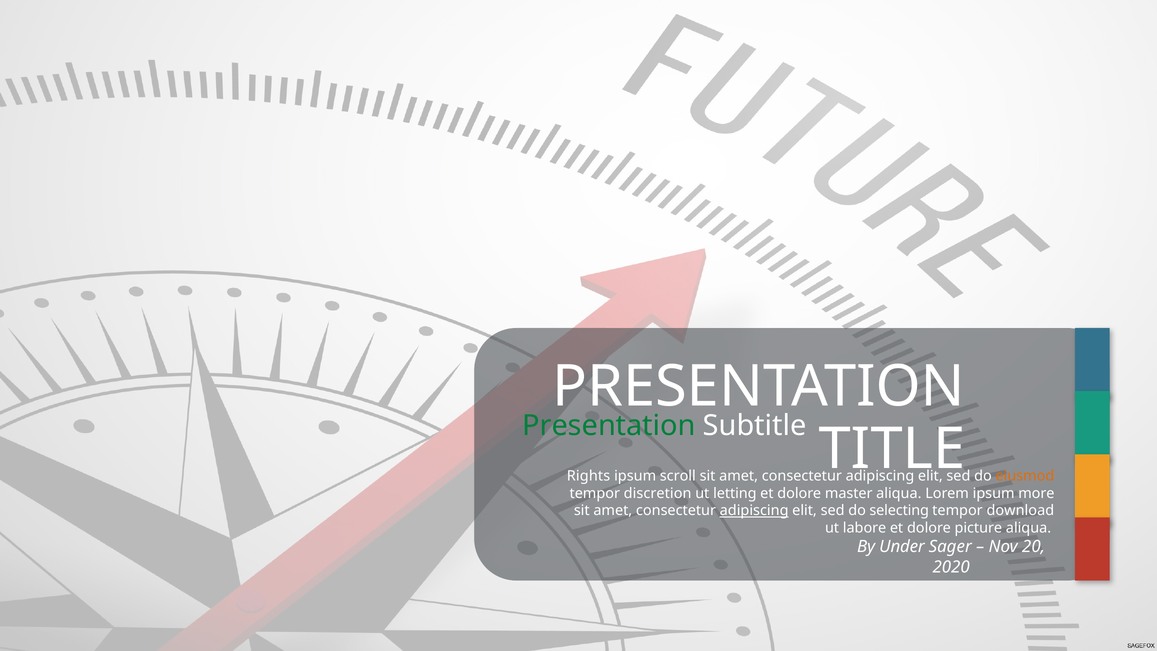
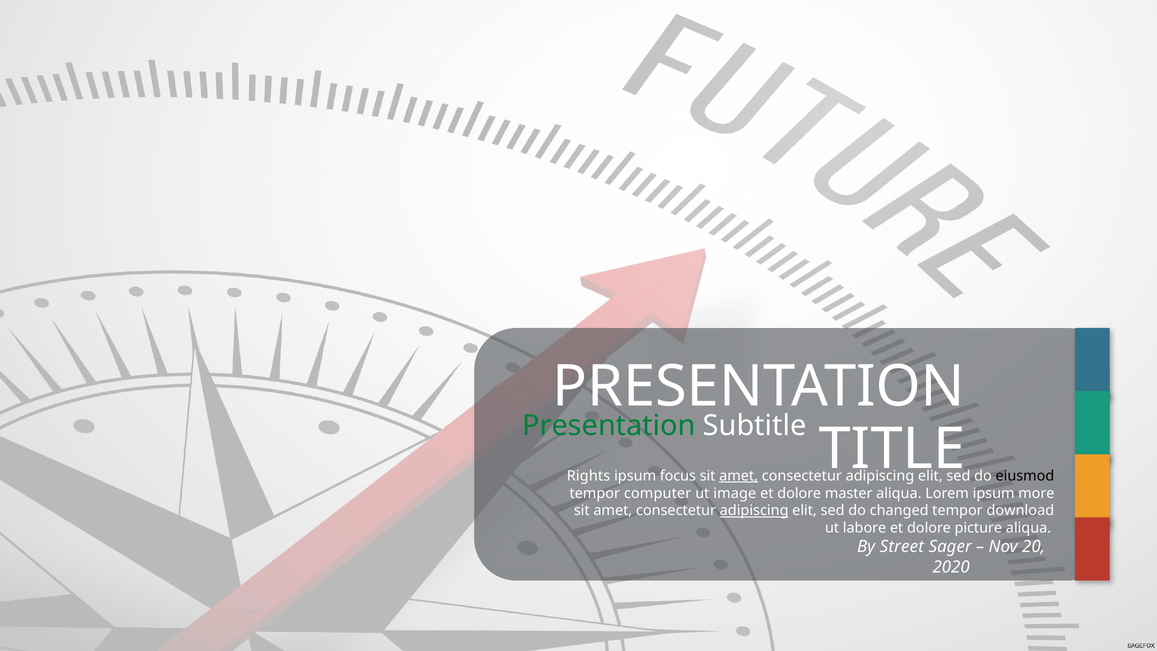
scroll: scroll -> focus
amet at (739, 476) underline: none -> present
eiusmod colour: orange -> black
discretion: discretion -> computer
letting: letting -> image
selecting: selecting -> changed
Under: Under -> Street
